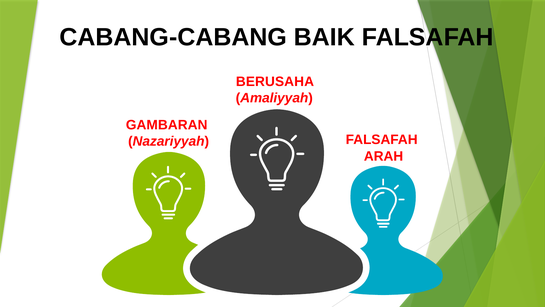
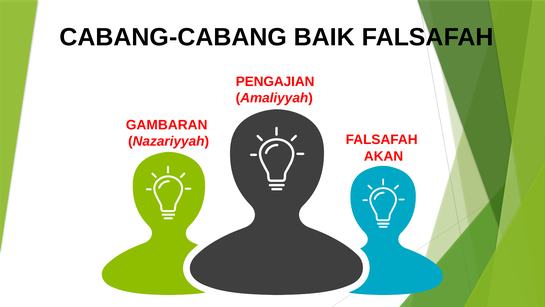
BERUSAHA: BERUSAHA -> PENGAJIAN
ARAH: ARAH -> AKAN
